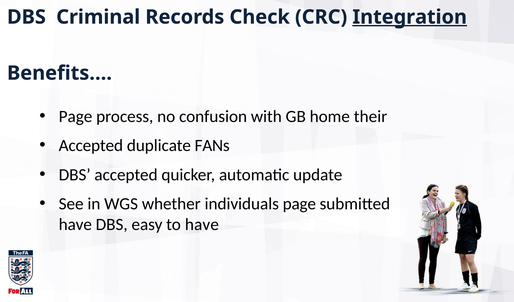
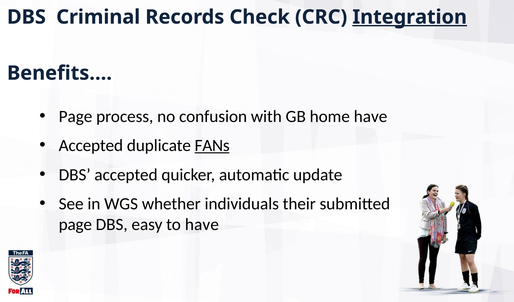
home their: their -> have
FANs underline: none -> present
individuals page: page -> their
have at (75, 224): have -> page
